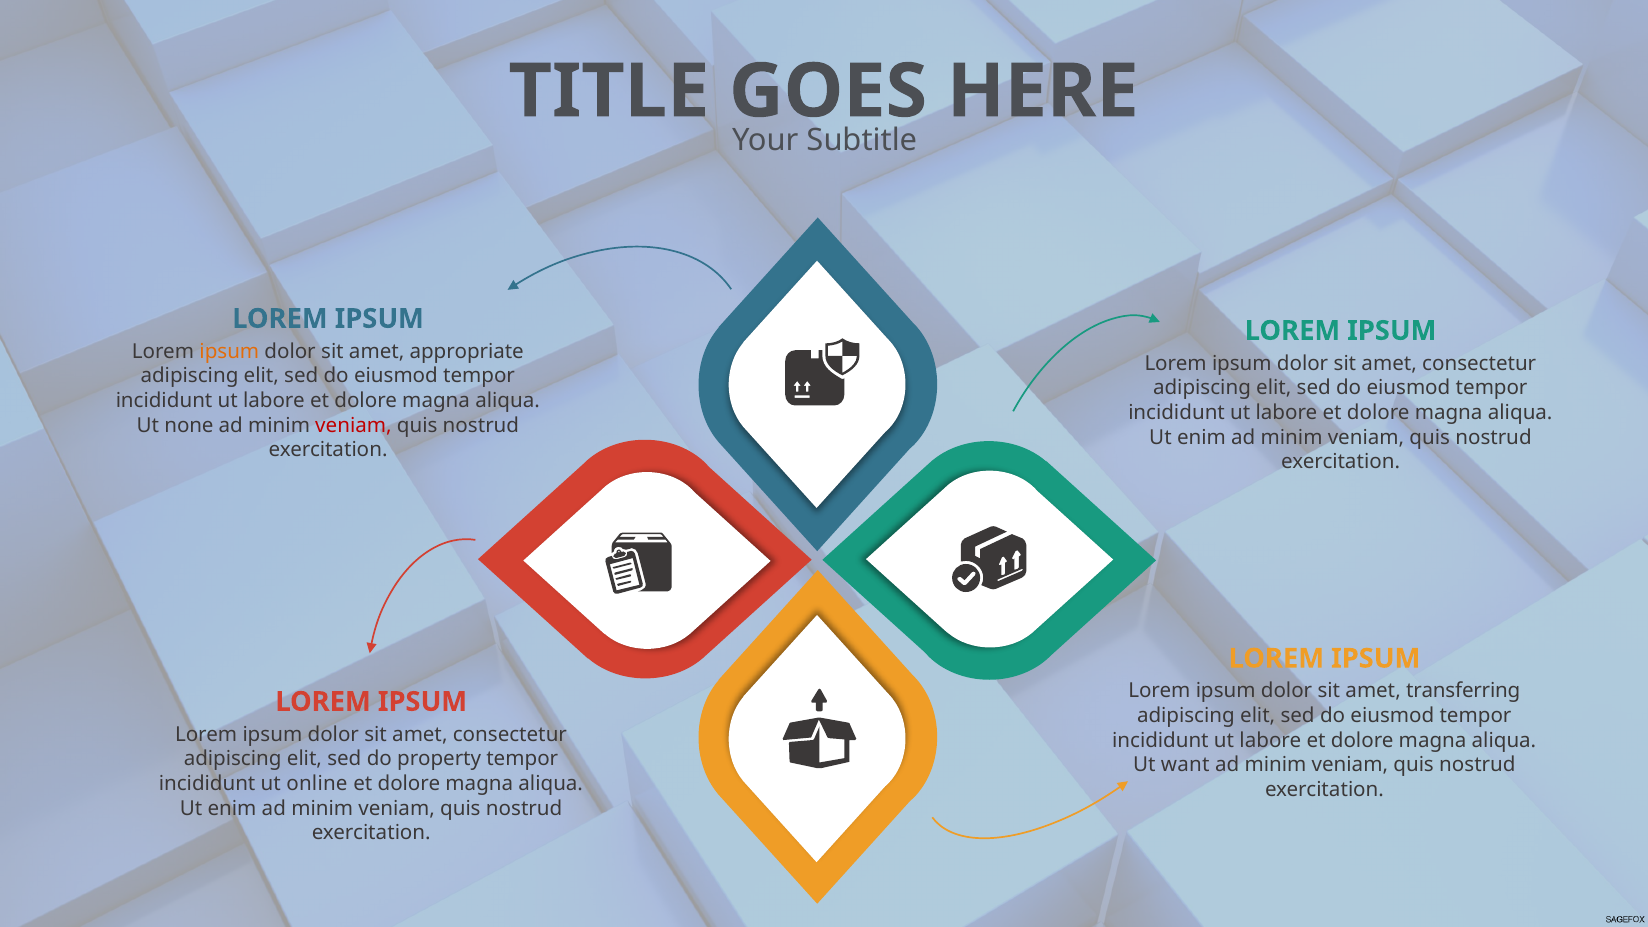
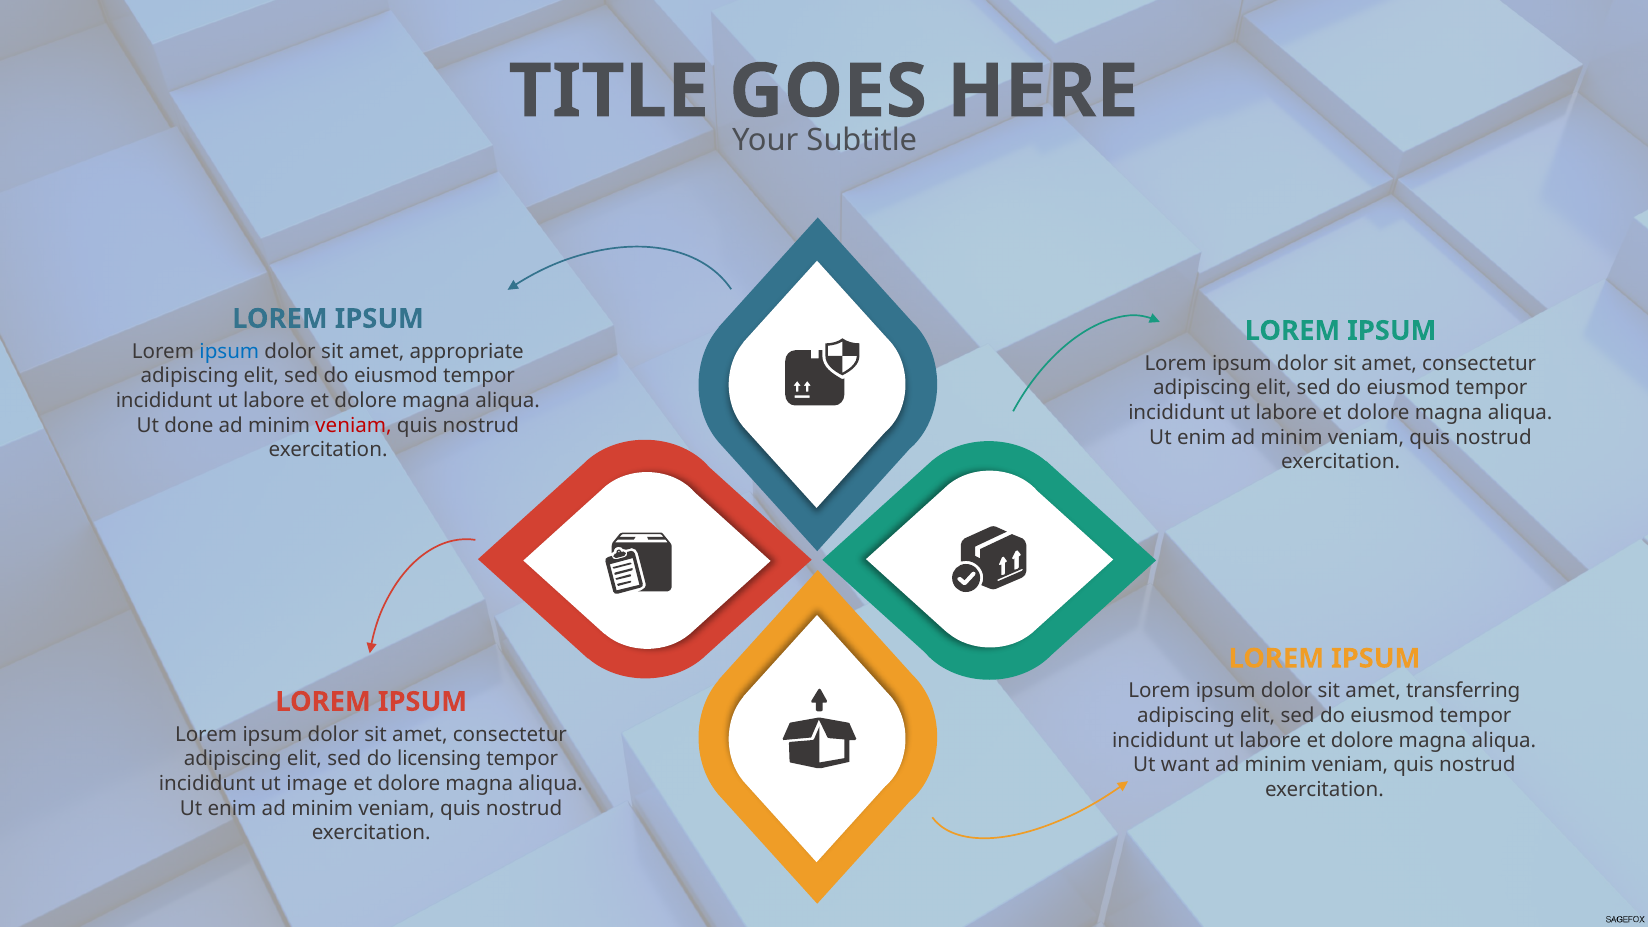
ipsum at (229, 351) colour: orange -> blue
none: none -> done
property: property -> licensing
online: online -> image
